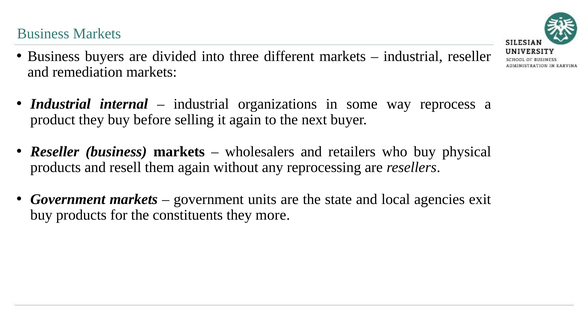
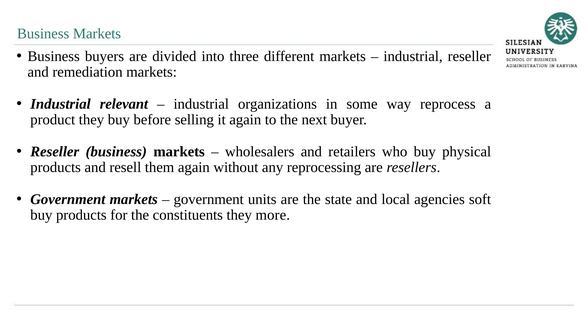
internal: internal -> relevant
exit: exit -> soft
